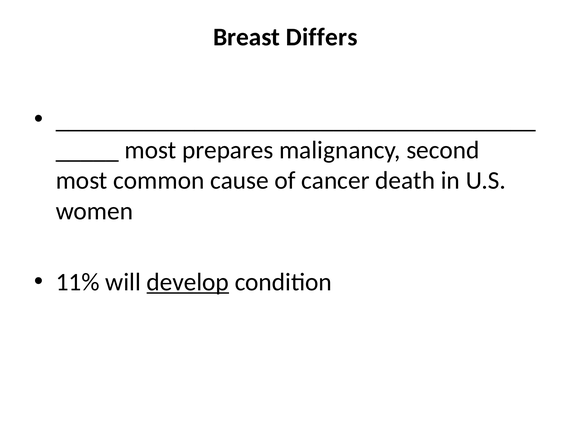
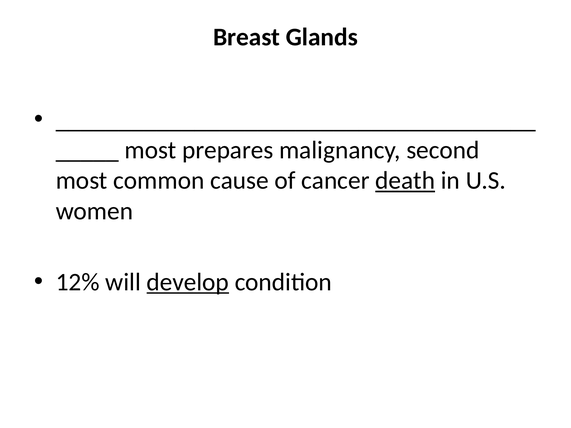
Differs: Differs -> Glands
death underline: none -> present
11%: 11% -> 12%
